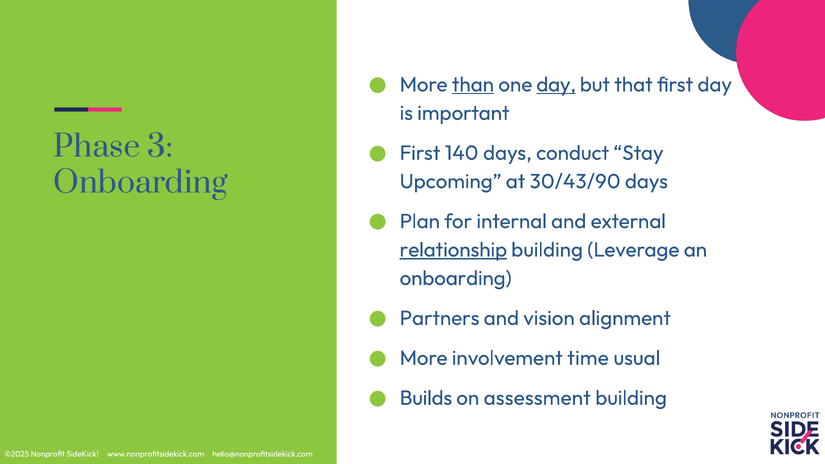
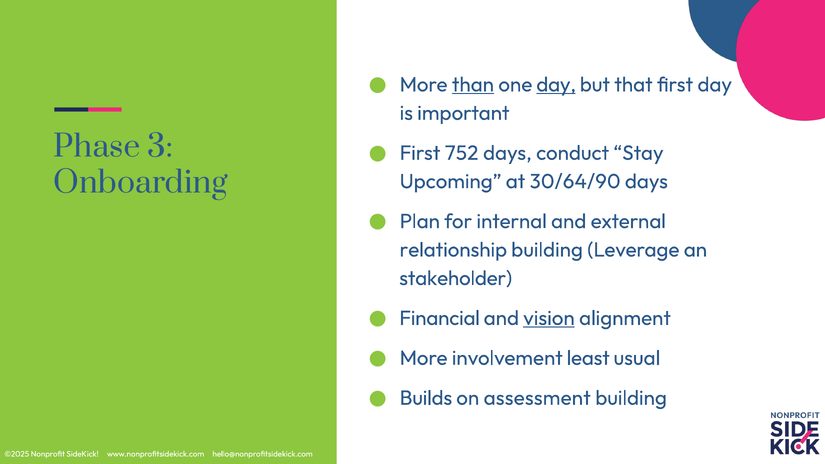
140: 140 -> 752
30/43/90: 30/43/90 -> 30/64/90
relationship underline: present -> none
onboarding at (456, 278): onboarding -> stakeholder
Partners: Partners -> Financial
vision underline: none -> present
time: time -> least
